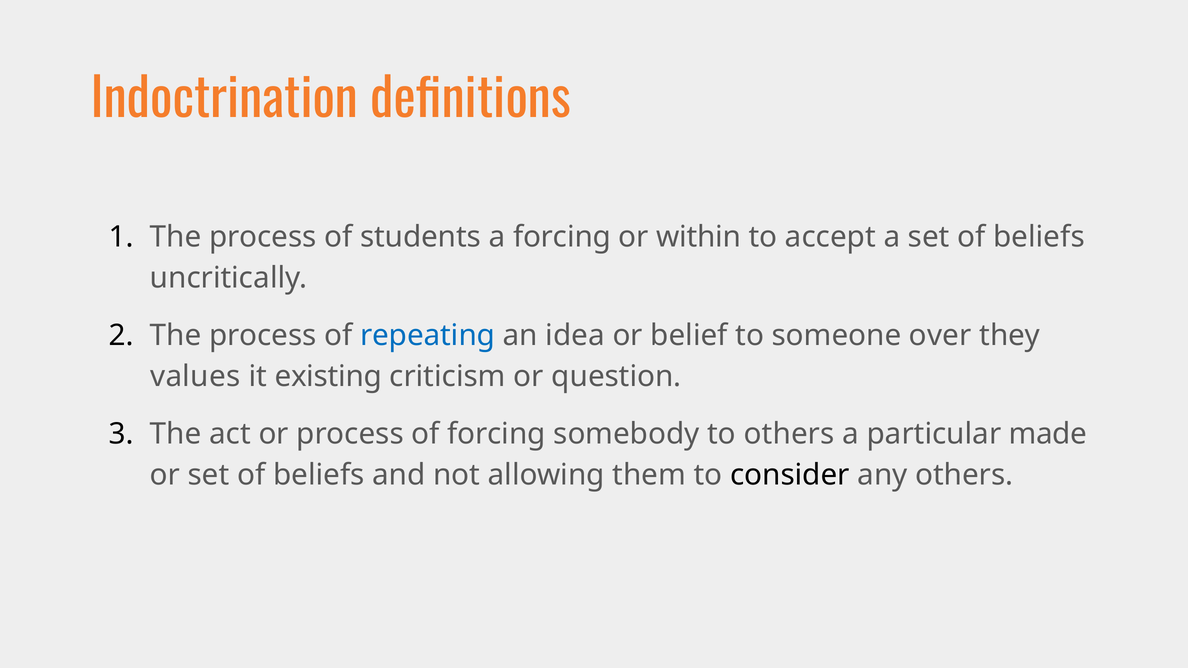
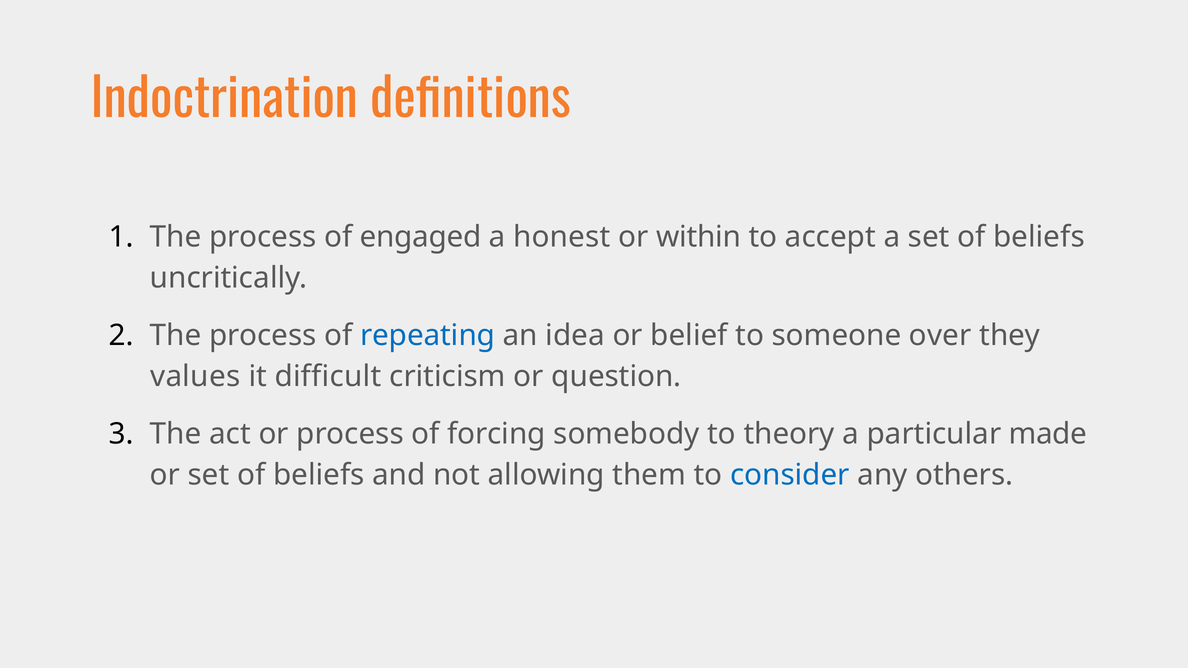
students: students -> engaged
a forcing: forcing -> honest
existing: existing -> difficult
to others: others -> theory
consider colour: black -> blue
